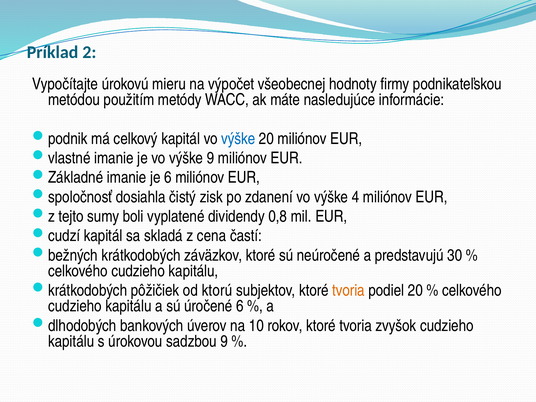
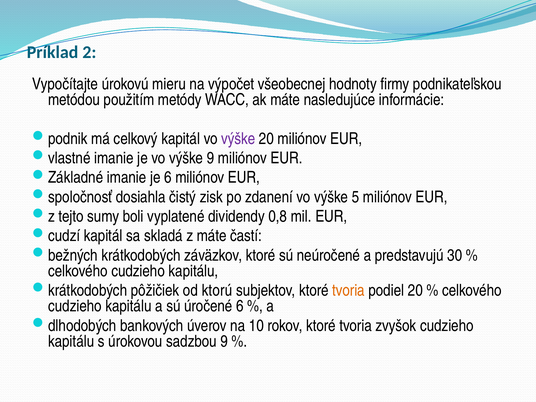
výške at (238, 139) colour: blue -> purple
4: 4 -> 5
z cena: cena -> máte
